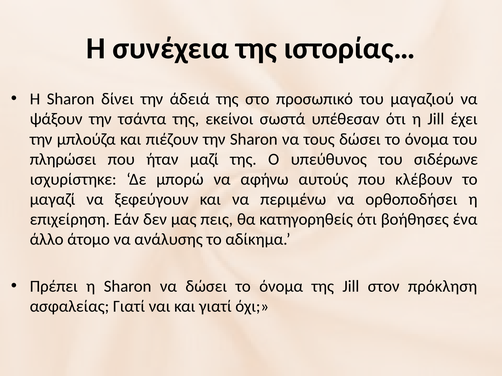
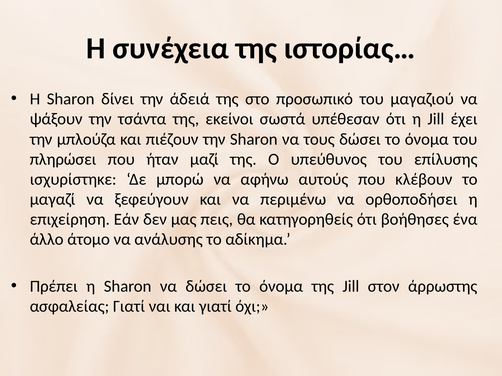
σιδέρωνε: σιδέρωνε -> επίλυσης
πρόκληση: πρόκληση -> άρρωστης
